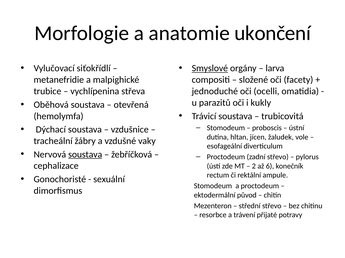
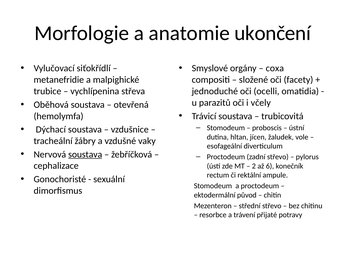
Smyslové underline: present -> none
larva: larva -> coxa
kukly: kukly -> včely
